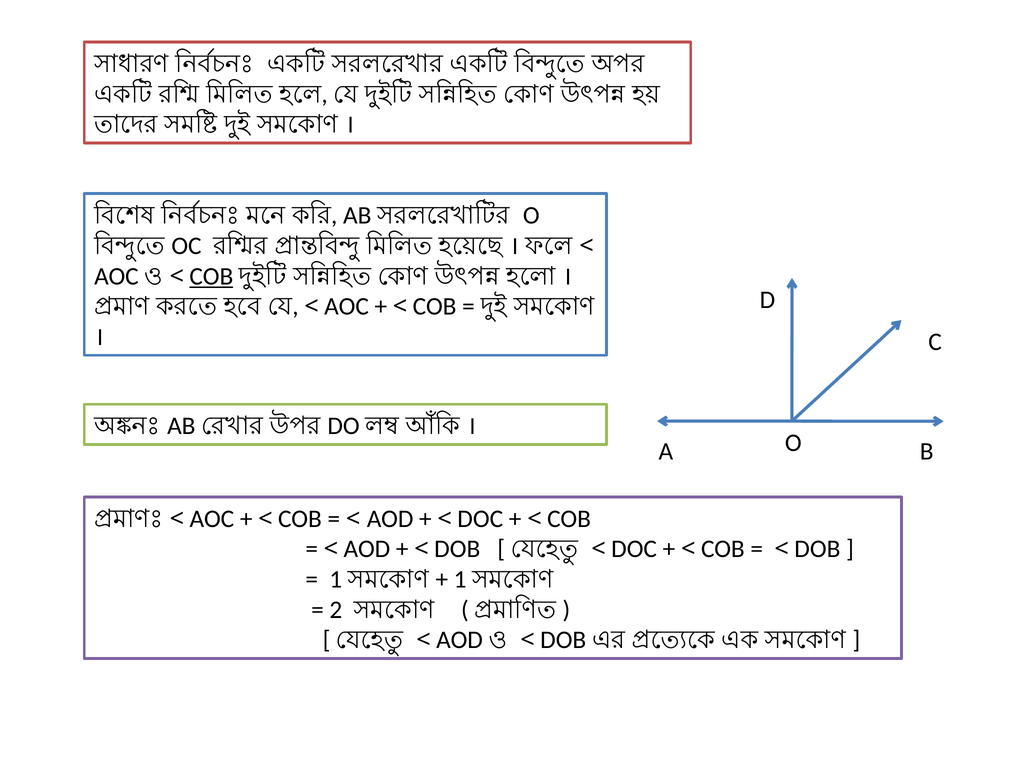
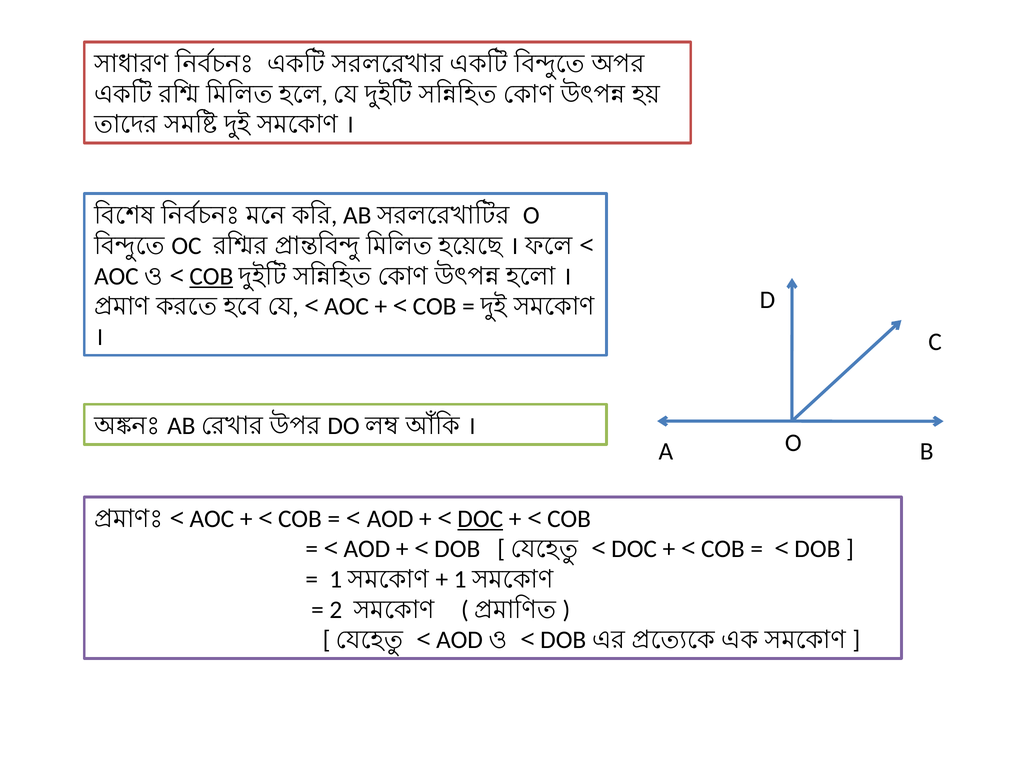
DOC at (480, 519) underline: none -> present
